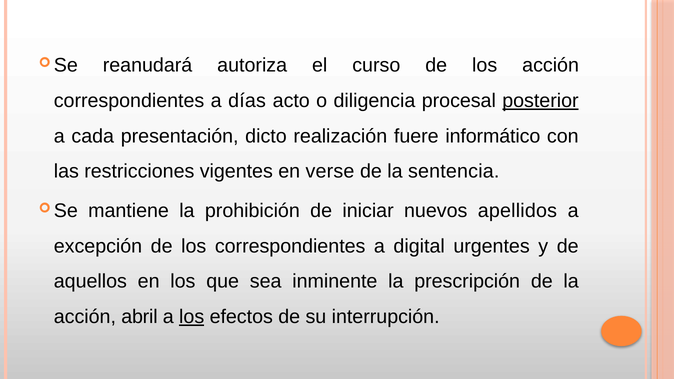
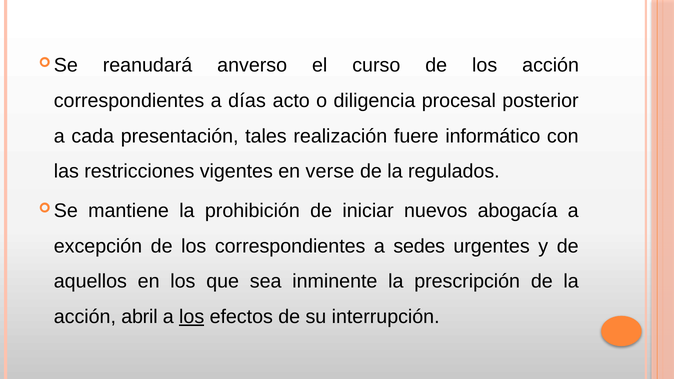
autoriza: autoriza -> anverso
posterior underline: present -> none
dicto: dicto -> tales
sentencia: sentencia -> regulados
apellidos: apellidos -> abogacía
digital: digital -> sedes
